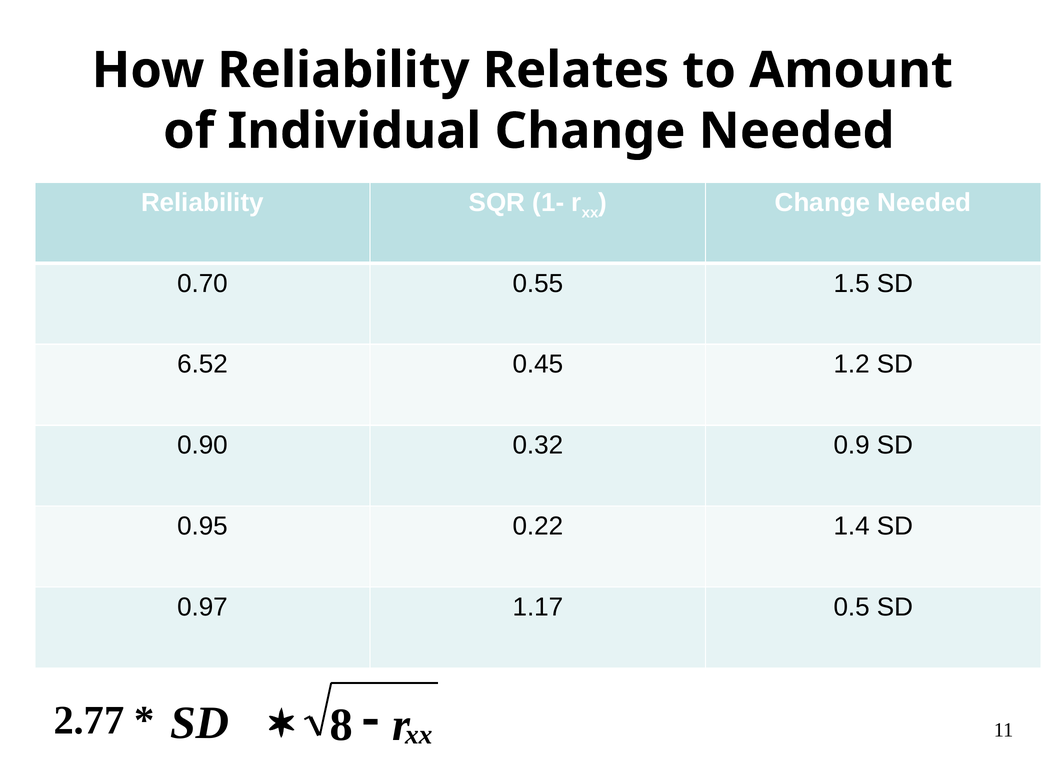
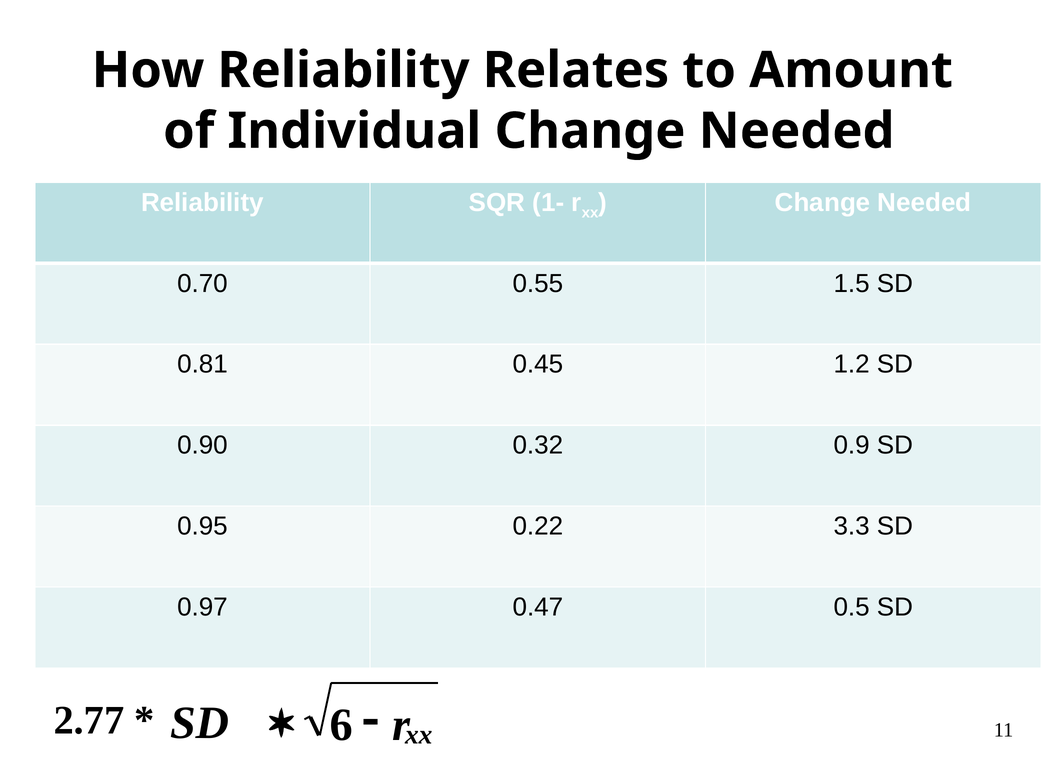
6.52: 6.52 -> 0.81
1.4: 1.4 -> 3.3
1.17: 1.17 -> 0.47
8: 8 -> 6
